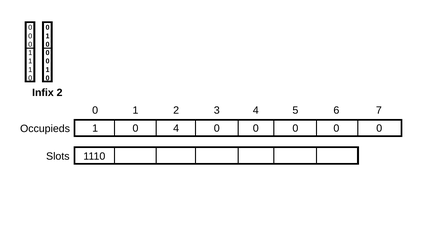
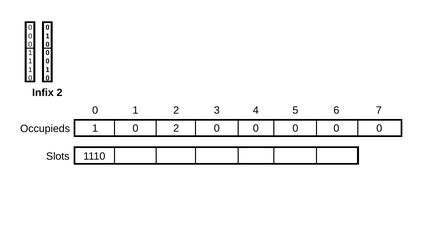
0 4: 4 -> 2
